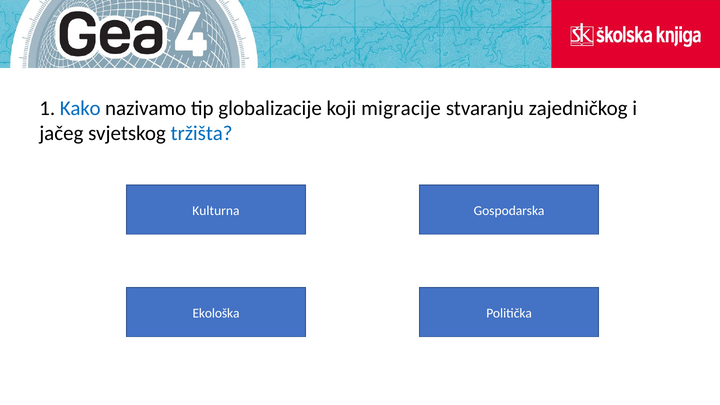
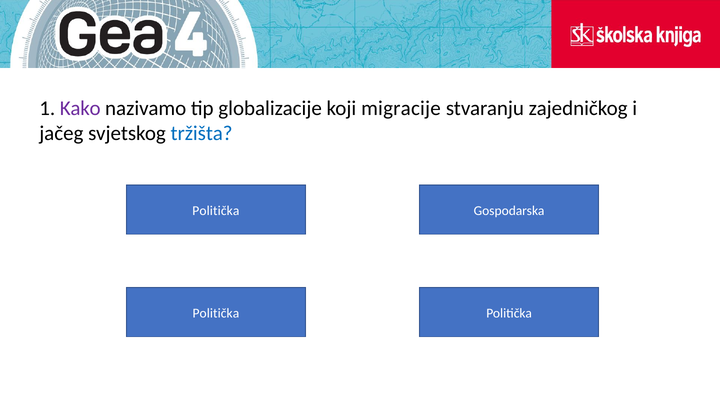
Kako colour: blue -> purple
Kulturna at (216, 211): Kulturna -> Politička
Ekološka at (216, 313): Ekološka -> Politička
